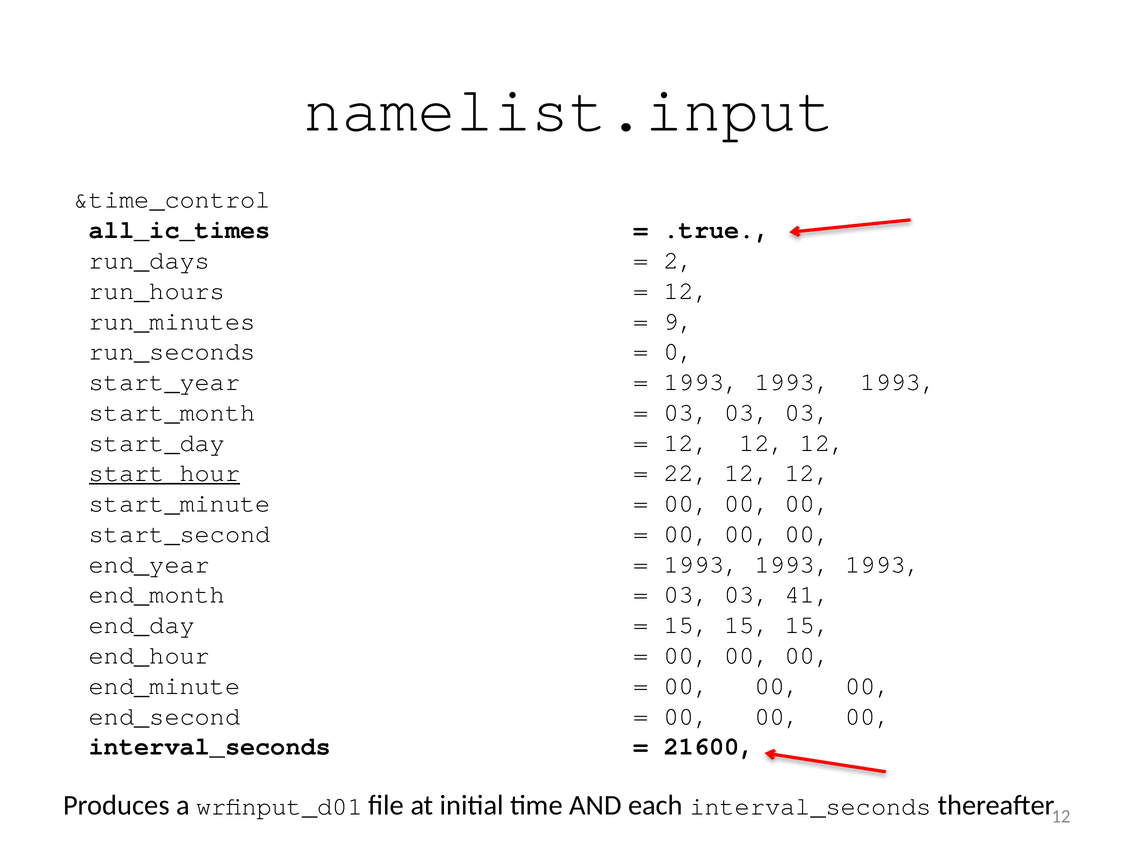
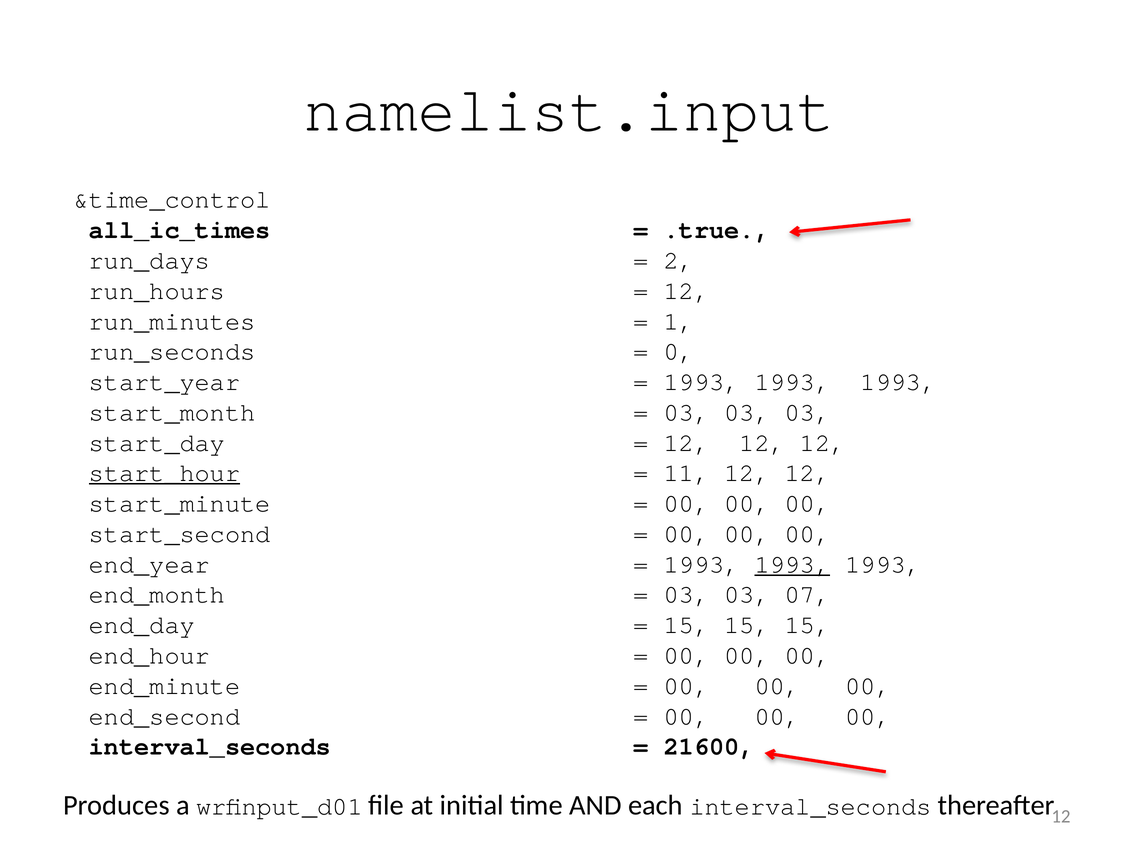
9: 9 -> 1
22: 22 -> 11
1993 at (792, 564) underline: none -> present
41: 41 -> 07
